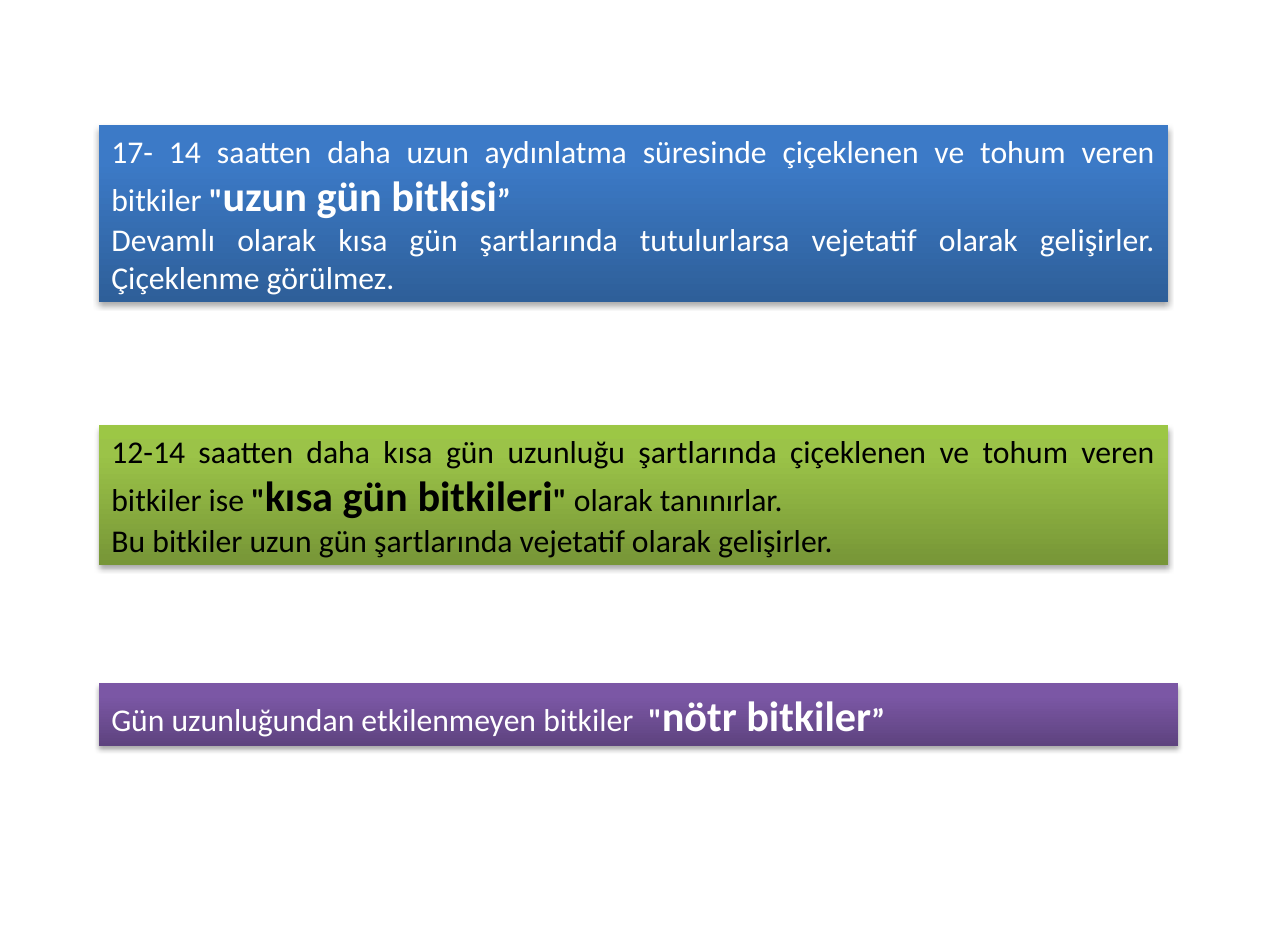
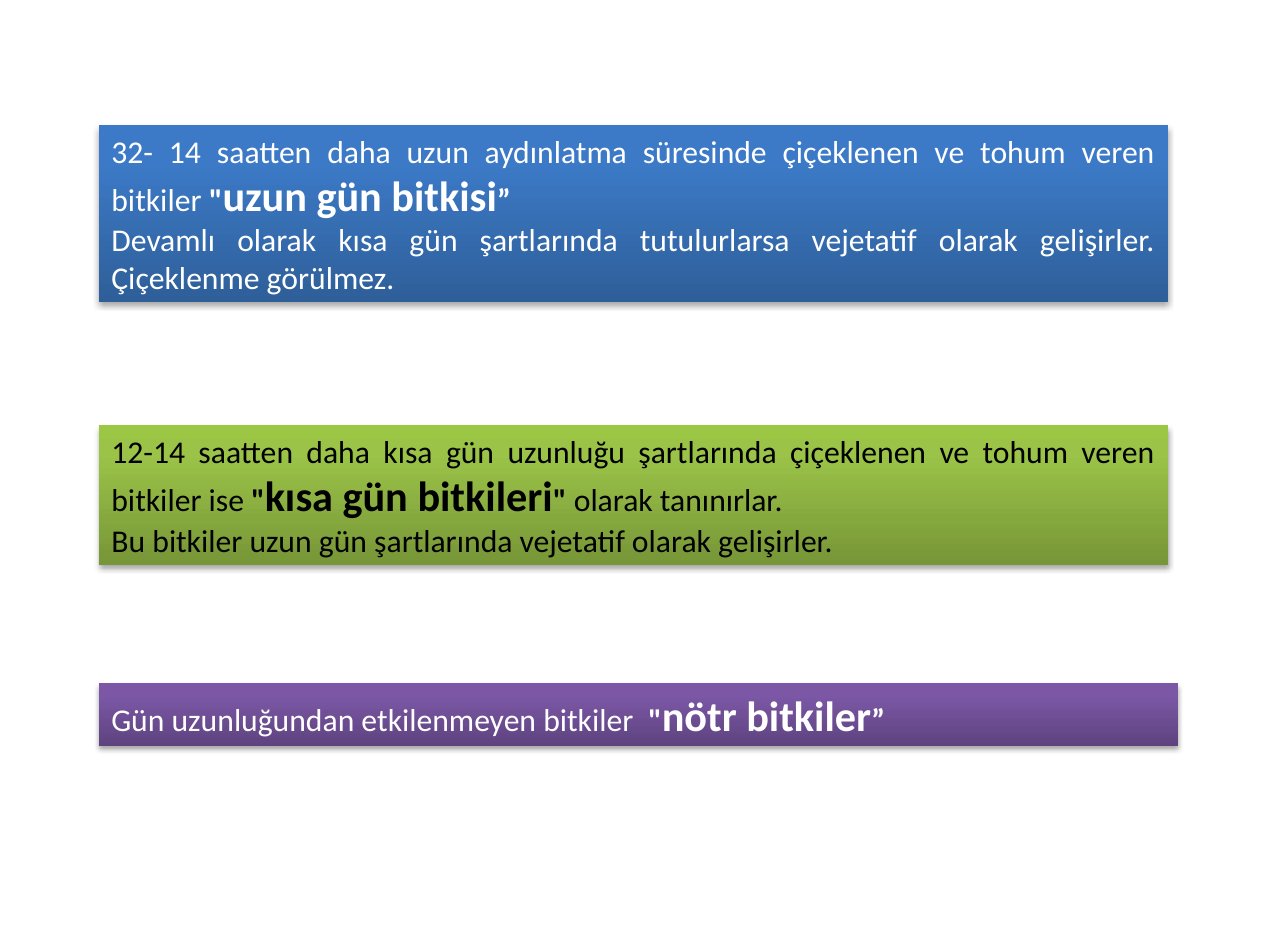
17-: 17- -> 32-
